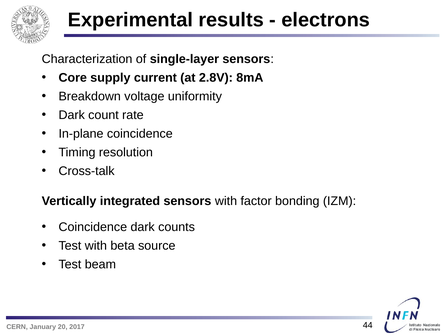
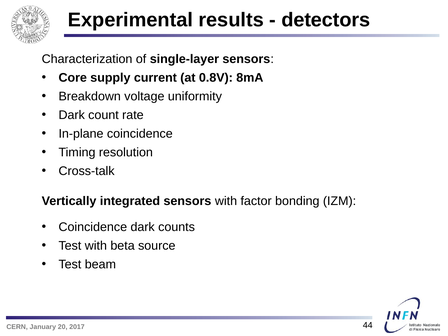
electrons: electrons -> detectors
2.8V: 2.8V -> 0.8V
